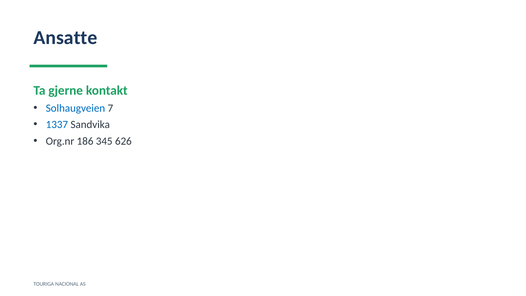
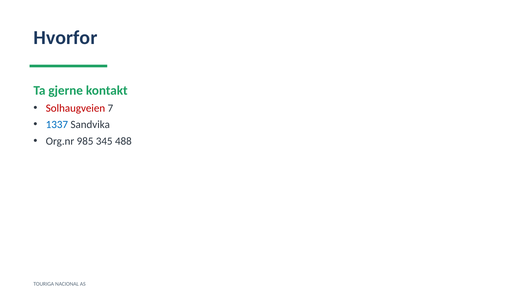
Ansatte: Ansatte -> Hvorfor
Solhaugveien colour: blue -> red
186: 186 -> 985
626: 626 -> 488
